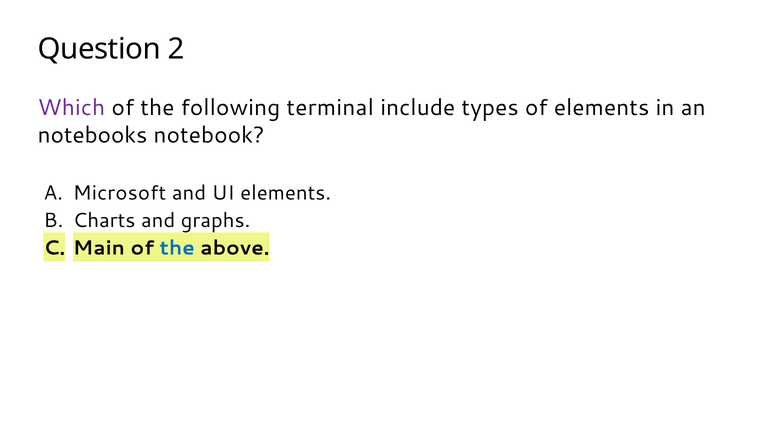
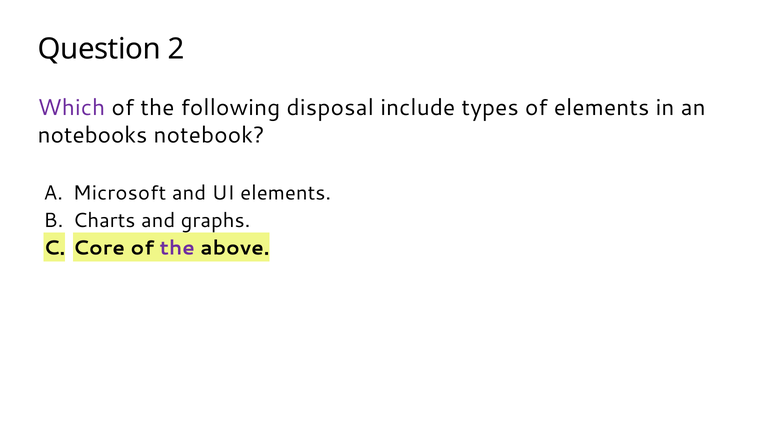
terminal: terminal -> disposal
Main: Main -> Core
the at (177, 248) colour: blue -> purple
